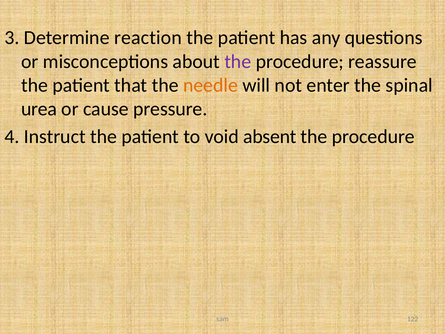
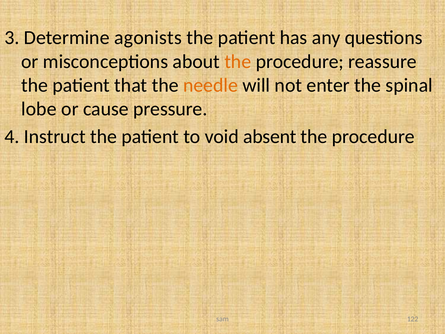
reaction: reaction -> agonists
the at (238, 61) colour: purple -> orange
urea: urea -> lobe
